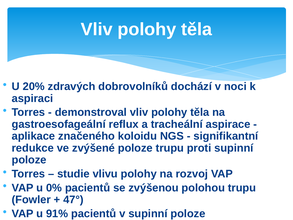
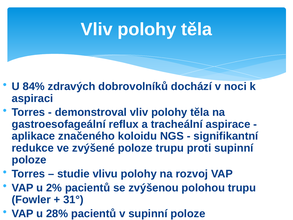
20%: 20% -> 84%
0%: 0% -> 2%
47°: 47° -> 31°
91%: 91% -> 28%
